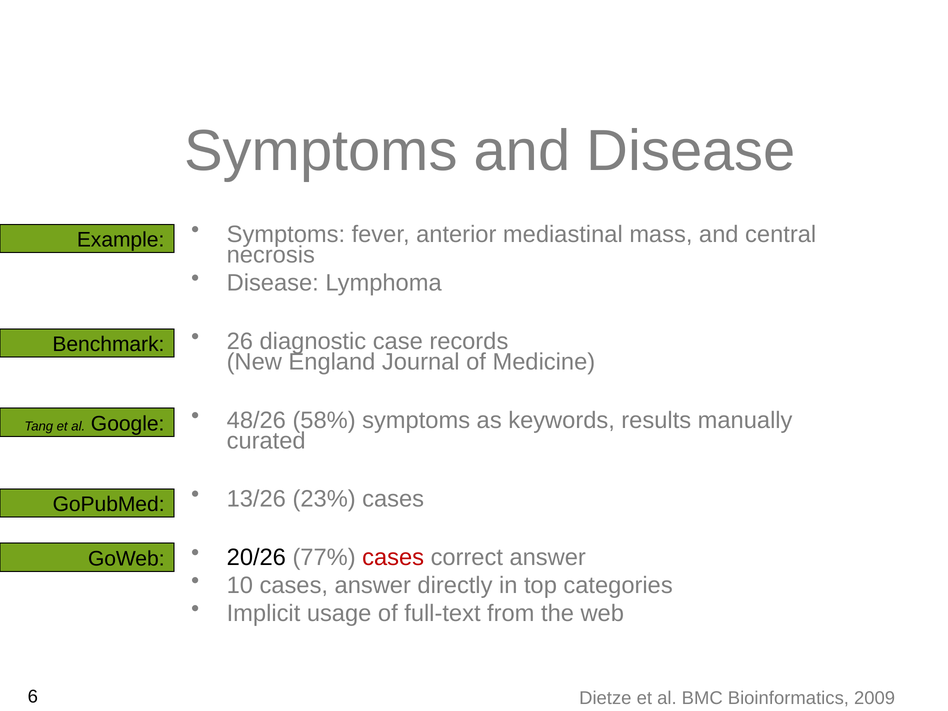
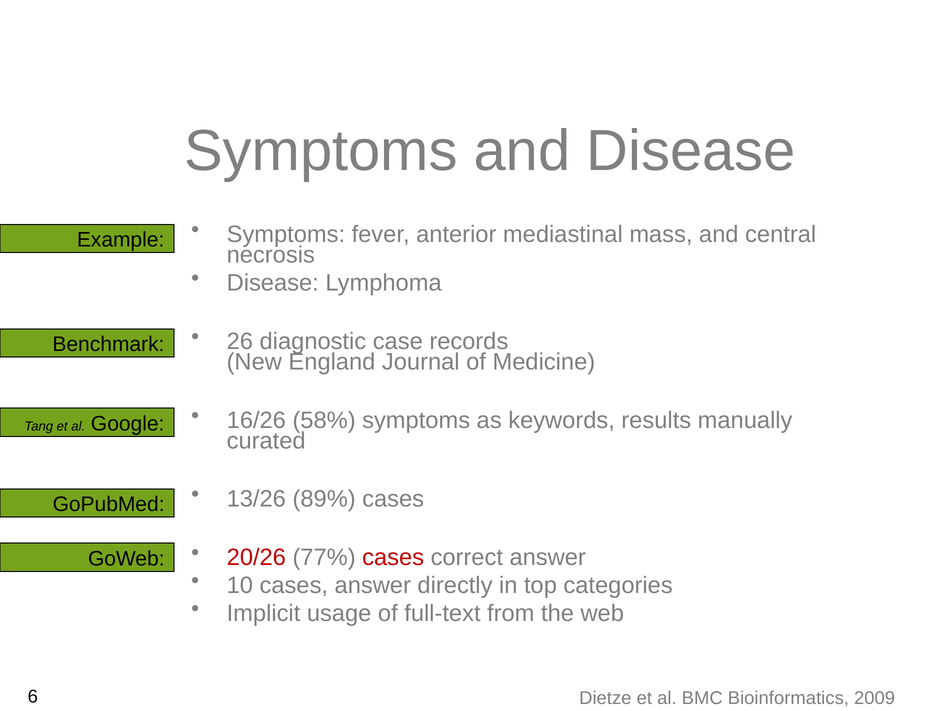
48/26: 48/26 -> 16/26
23%: 23% -> 89%
20/26 colour: black -> red
